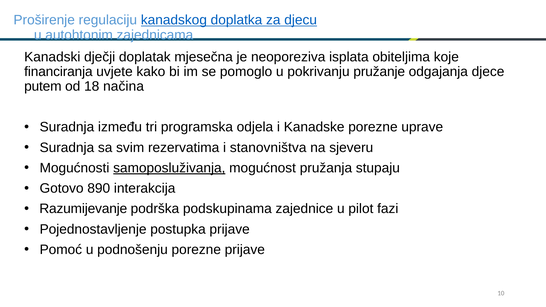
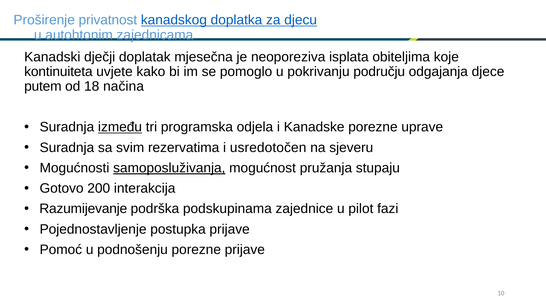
regulaciju: regulaciju -> privatnost
financiranja: financiranja -> kontinuiteta
pružanje: pružanje -> području
između underline: none -> present
stanovništva: stanovništva -> usredotočen
890: 890 -> 200
